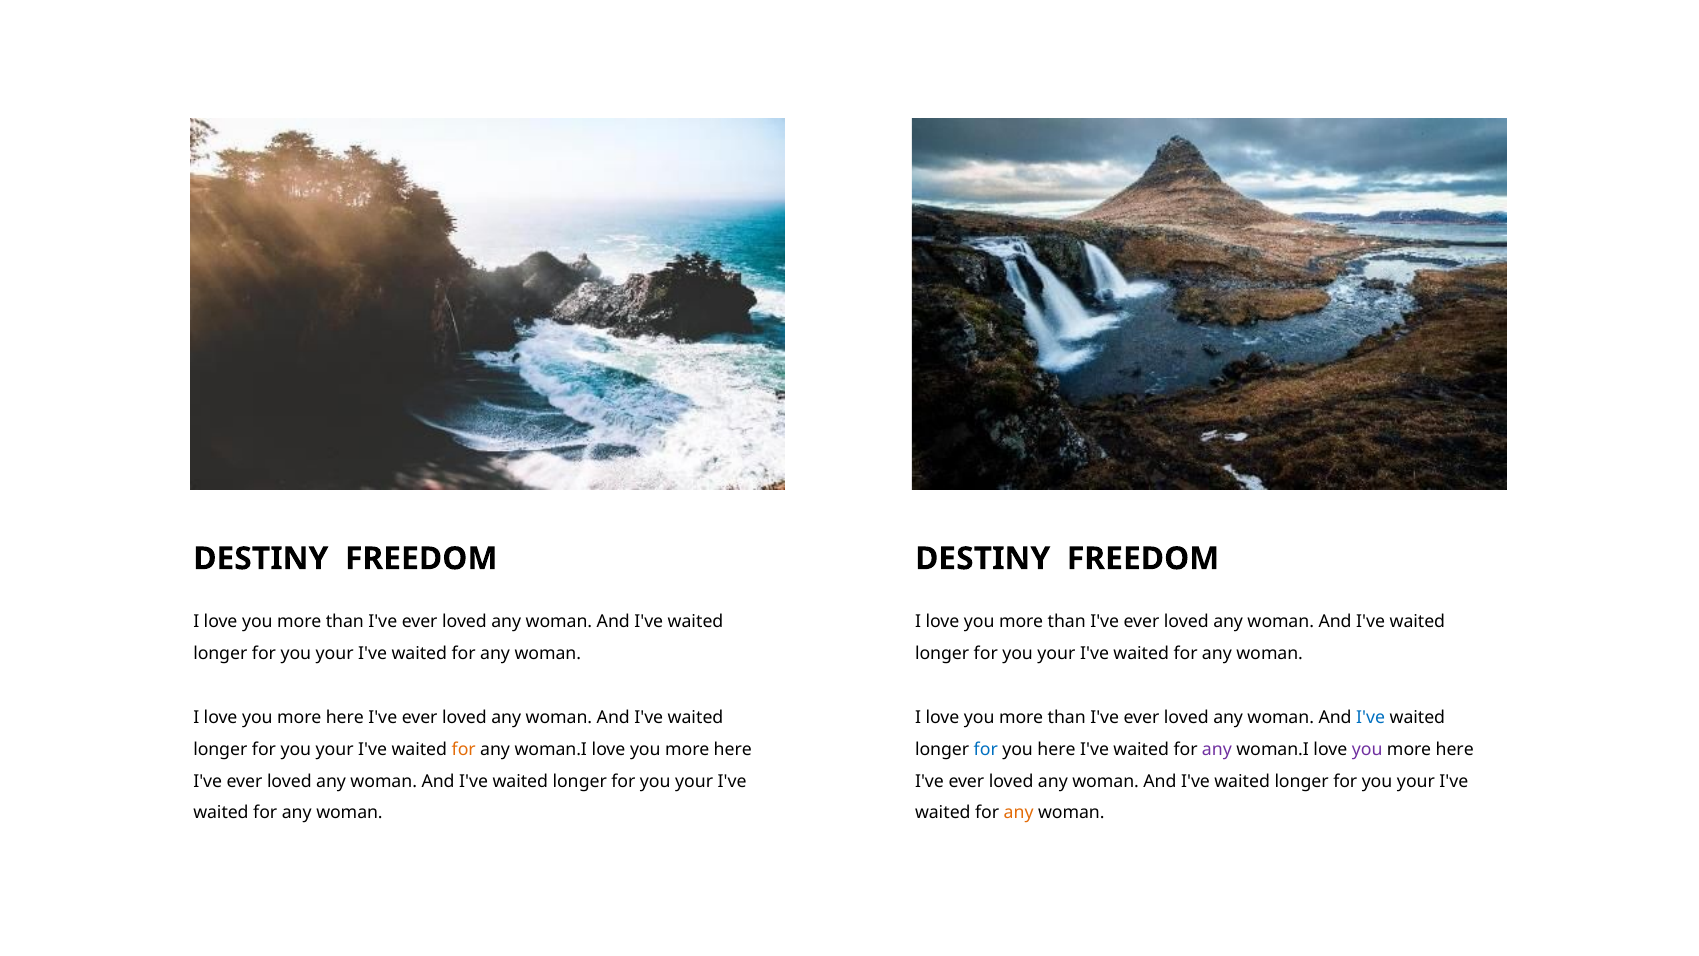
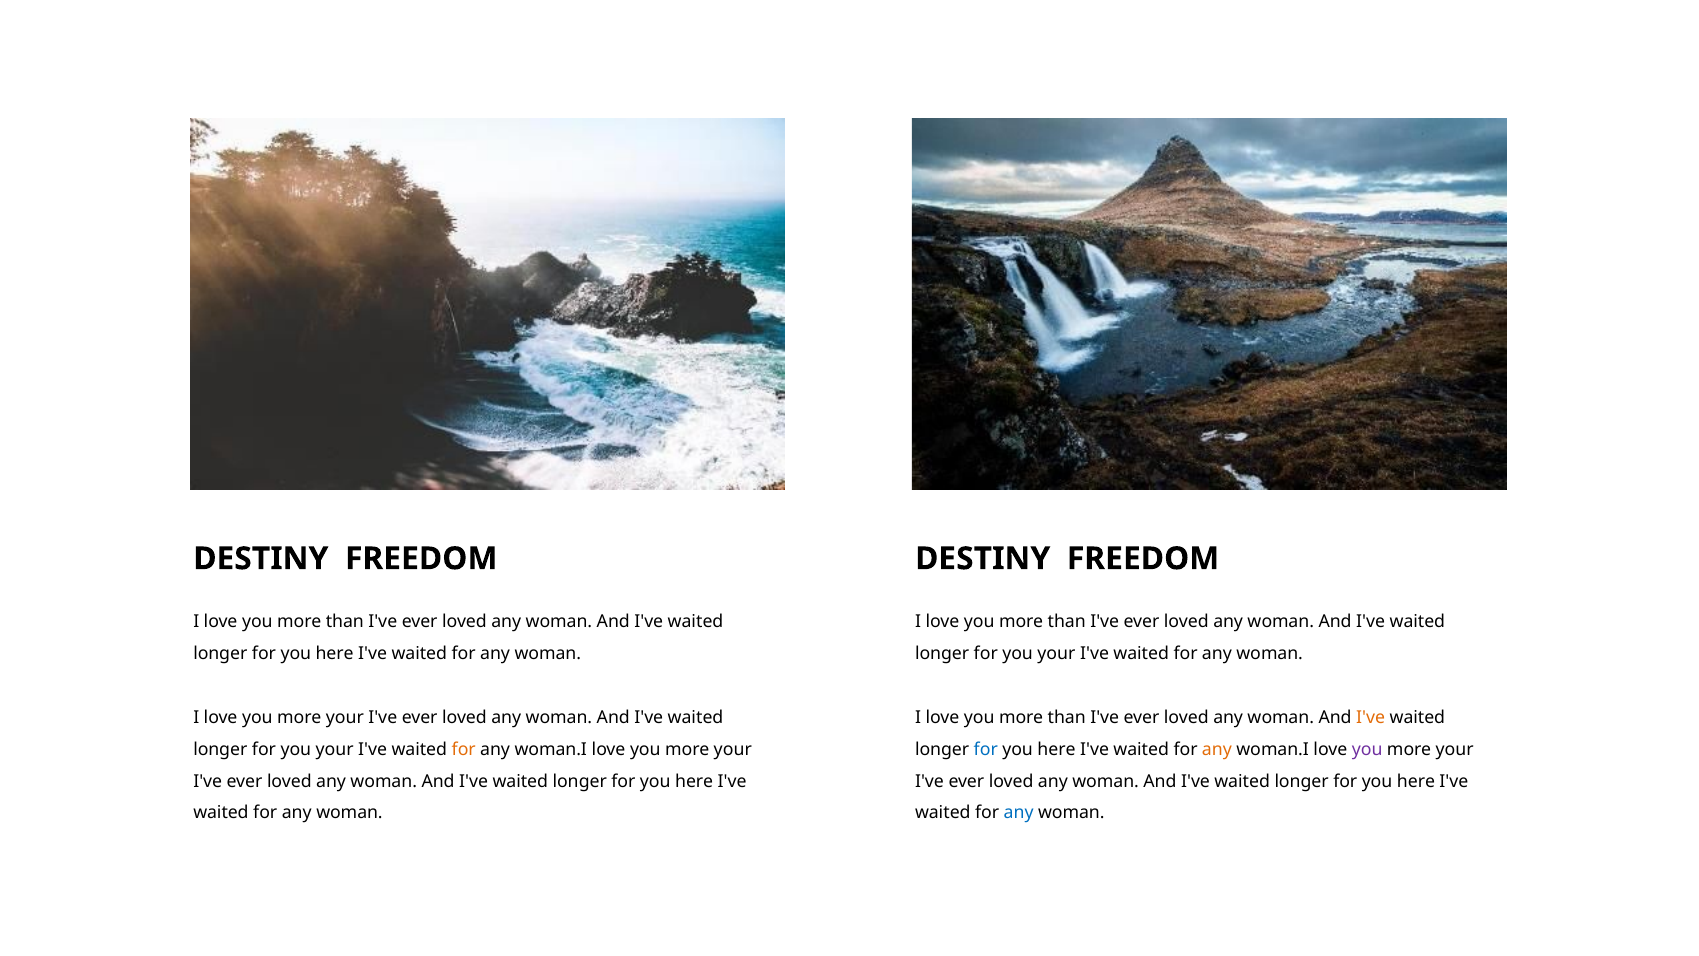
your at (335, 653): your -> here
here at (345, 717): here -> your
I've at (1371, 717) colour: blue -> orange
here at (733, 749): here -> your
any at (1217, 749) colour: purple -> orange
here at (1455, 749): here -> your
your at (694, 781): your -> here
your at (1416, 781): your -> here
any at (1019, 813) colour: orange -> blue
